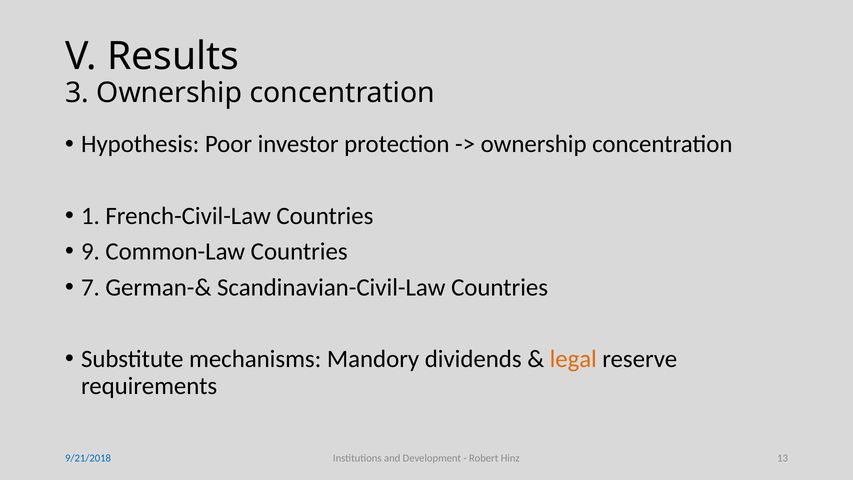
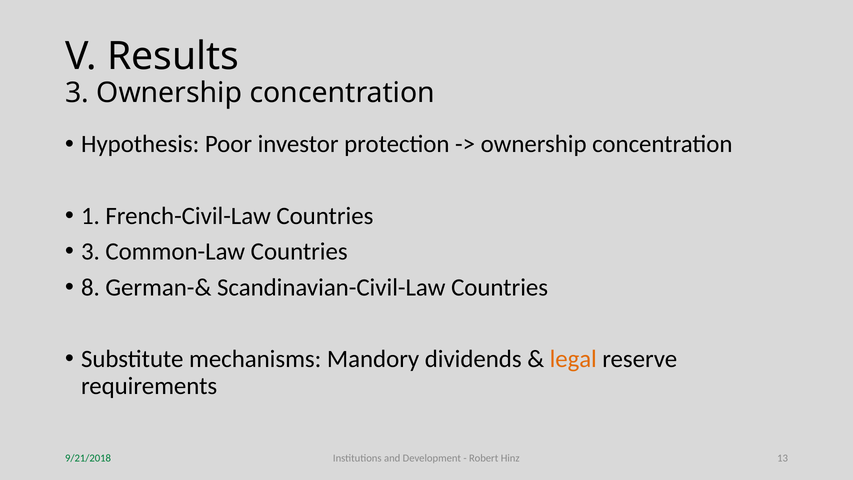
9 at (90, 252): 9 -> 3
7: 7 -> 8
9/21/2018 colour: blue -> green
